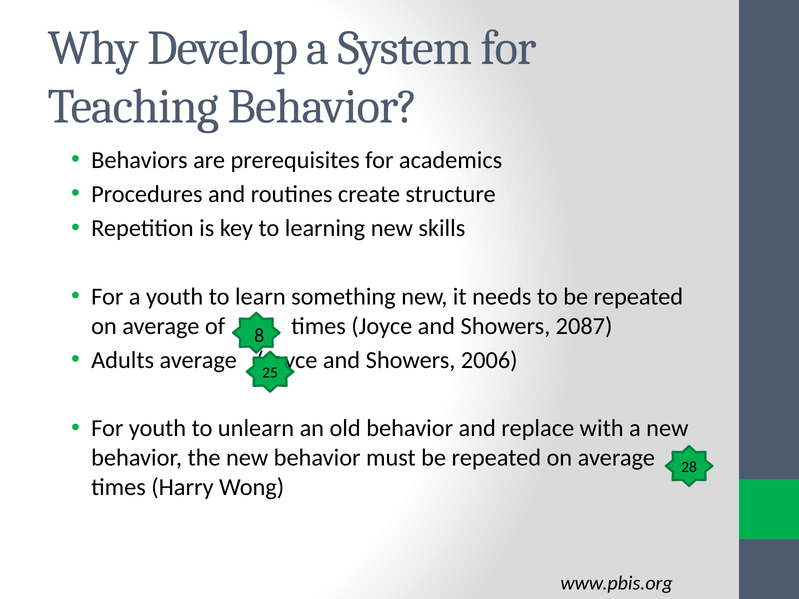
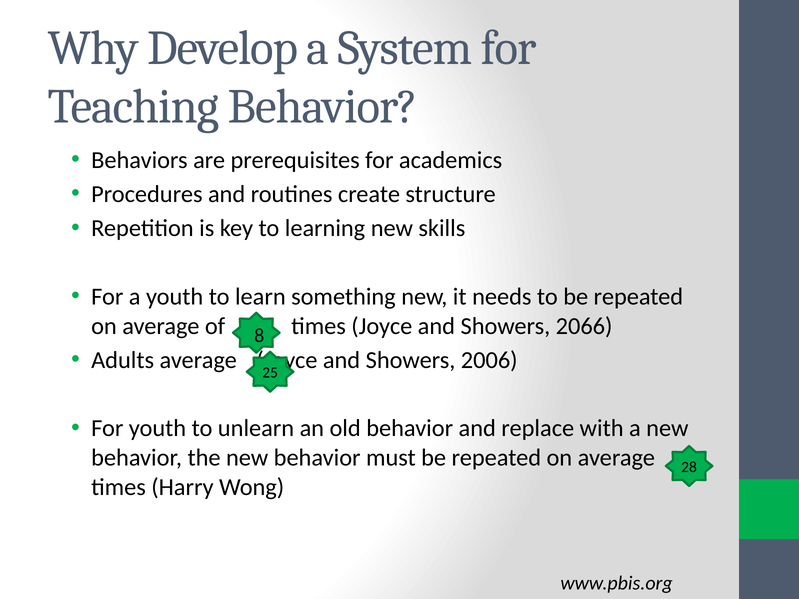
2087: 2087 -> 2066
